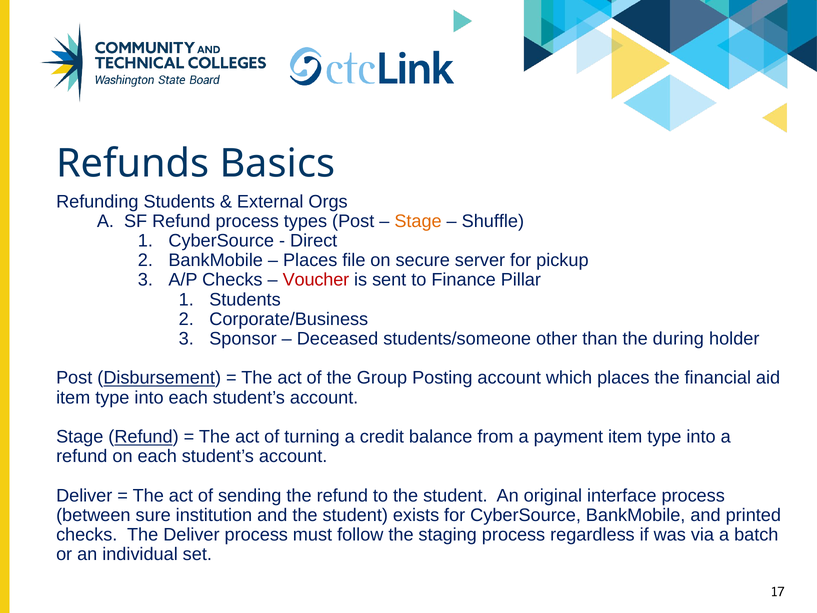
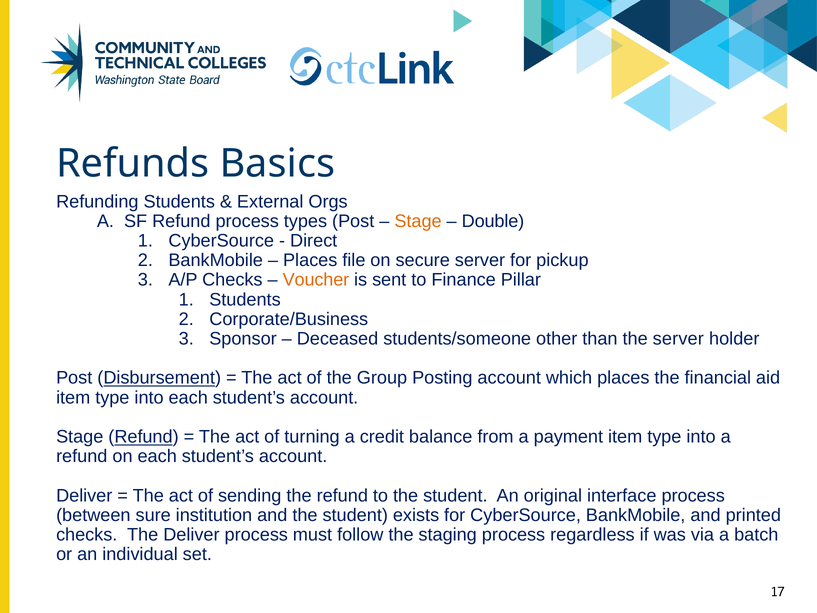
Shuffle: Shuffle -> Double
Voucher colour: red -> orange
the during: during -> server
